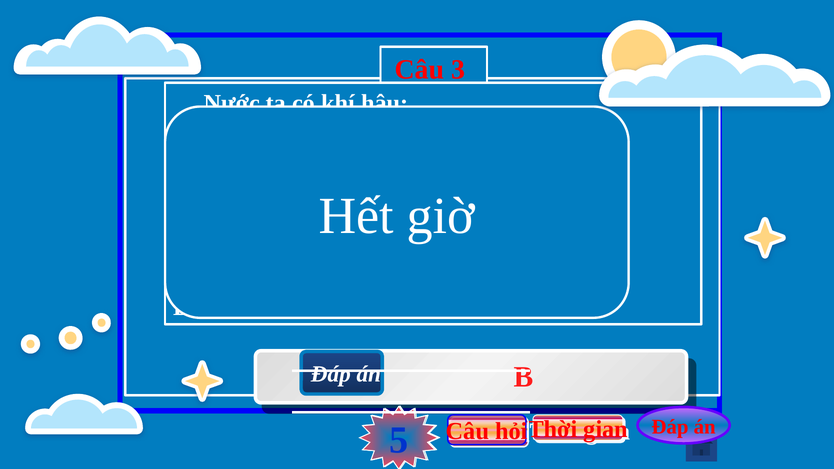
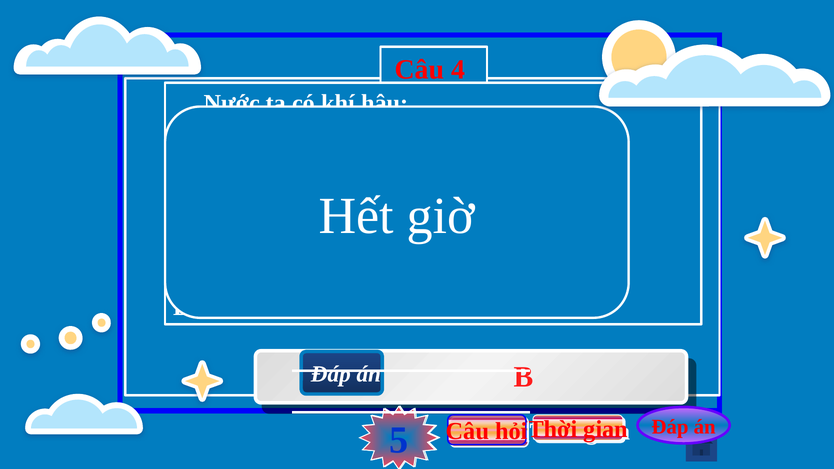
3: 3 -> 4
